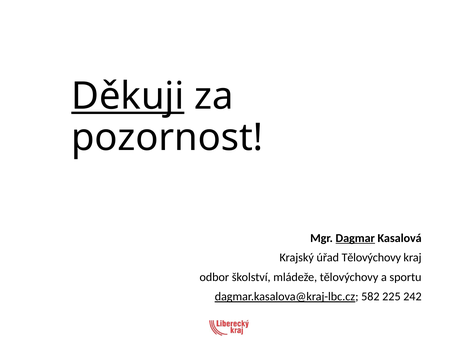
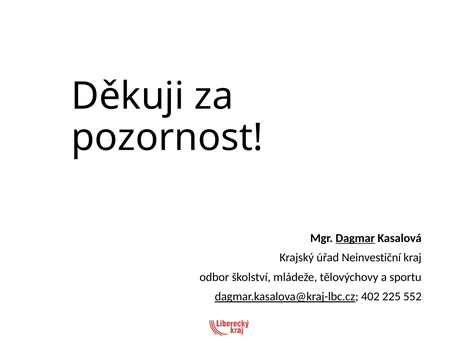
Děkuji underline: present -> none
úřad Tělovýchovy: Tělovýchovy -> Neinvestiční
582: 582 -> 402
242: 242 -> 552
